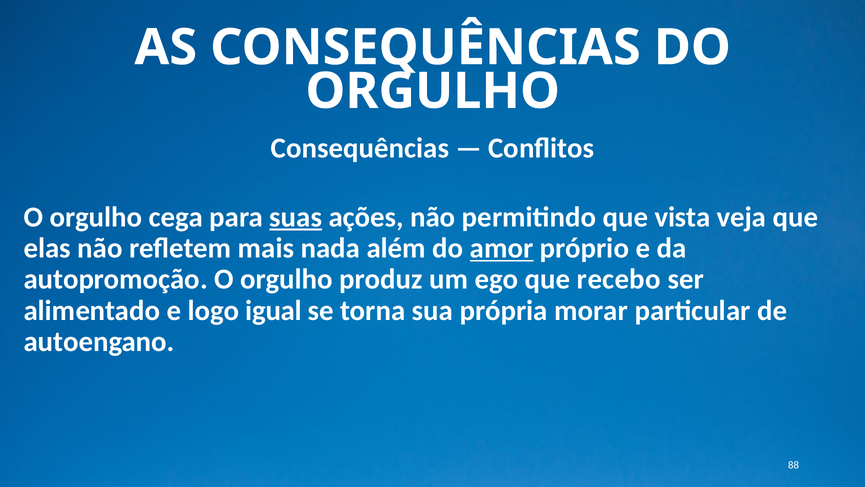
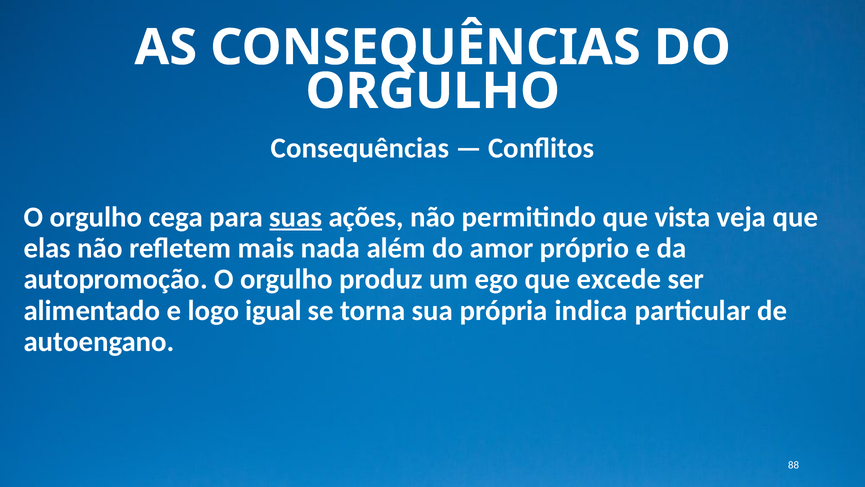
amor underline: present -> none
recebo: recebo -> excede
morar: morar -> indica
